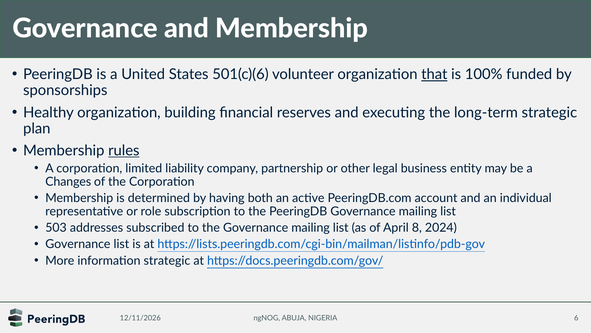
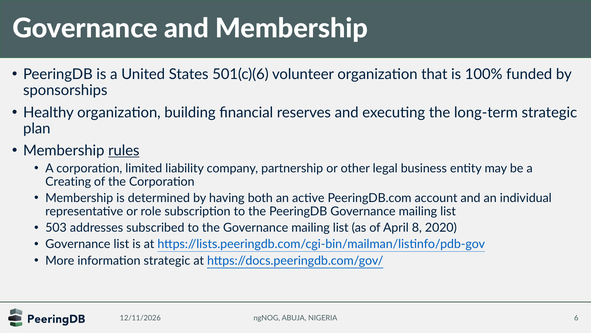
that underline: present -> none
Changes: Changes -> Creating
2024: 2024 -> 2020
